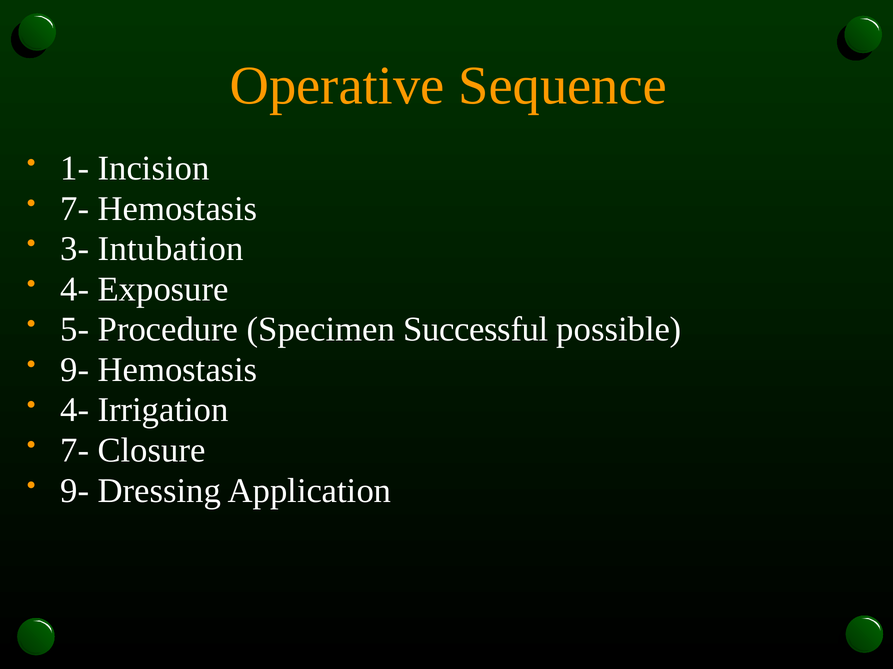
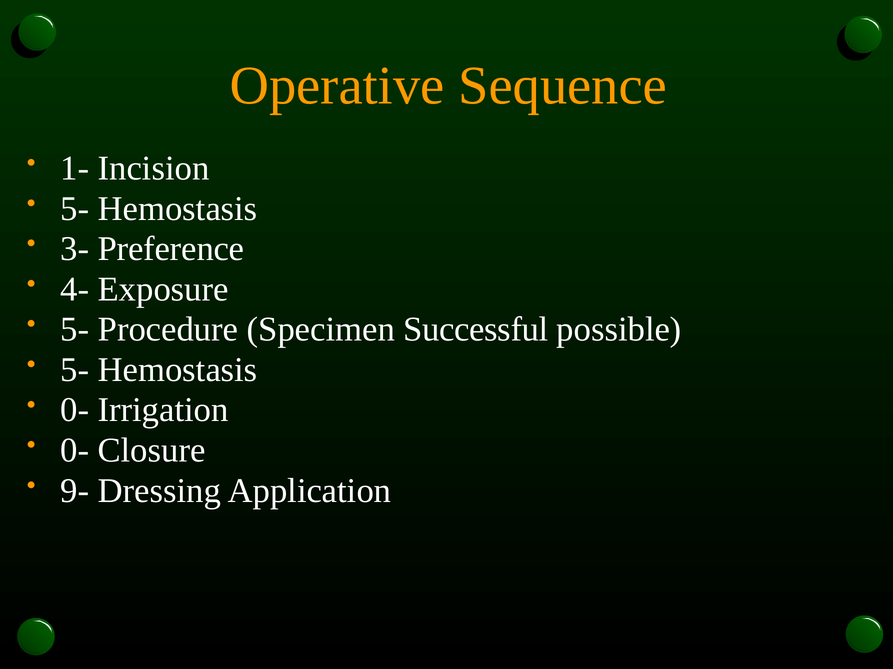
7- at (75, 209): 7- -> 5-
Intubation: Intubation -> Preference
9- at (75, 370): 9- -> 5-
4- at (75, 410): 4- -> 0-
7- at (75, 451): 7- -> 0-
